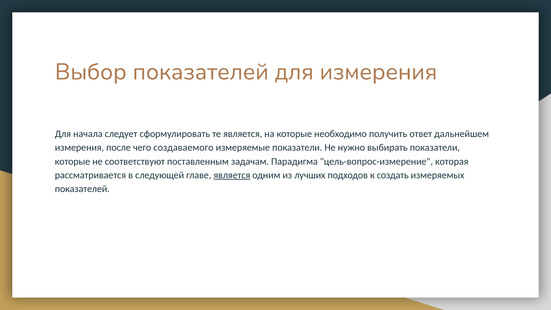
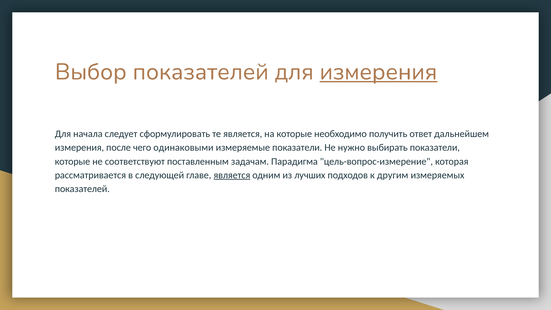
измерения at (378, 72) underline: none -> present
создаваемого: создаваемого -> одинаковыми
создать: создать -> другим
